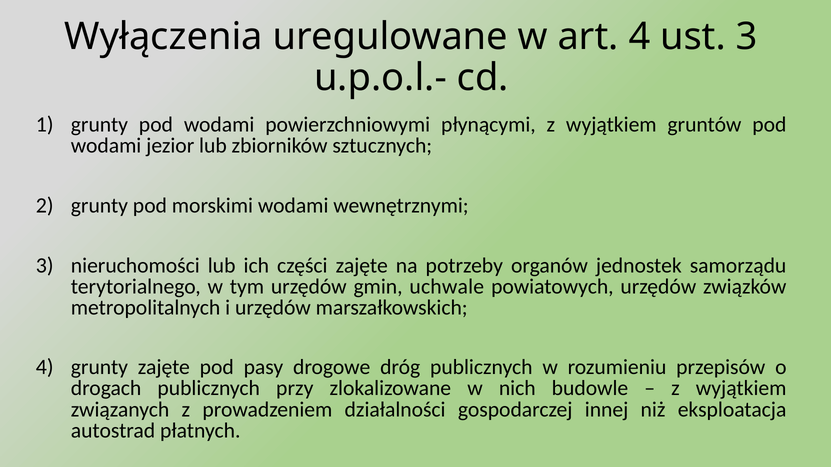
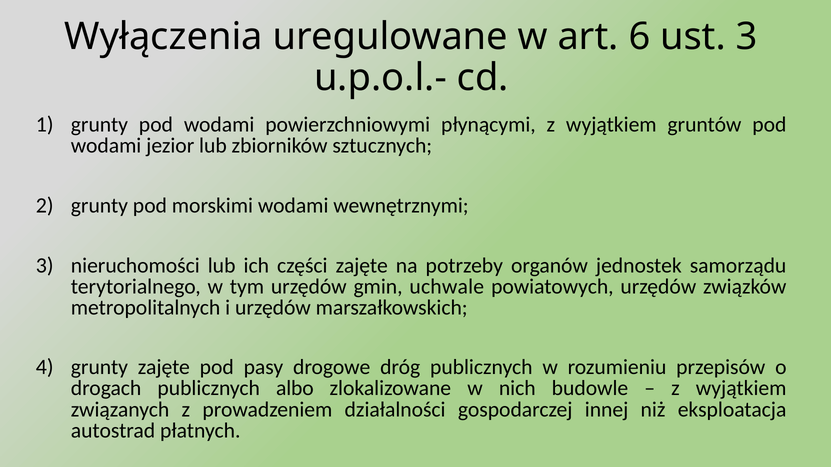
art 4: 4 -> 6
przy: przy -> albo
